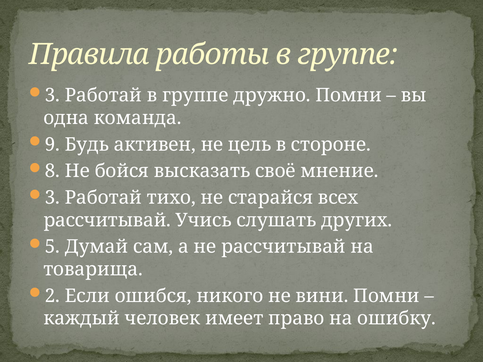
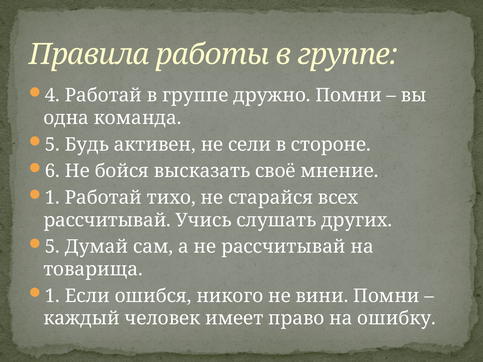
3 at (52, 95): 3 -> 4
9 at (52, 145): 9 -> 5
цель: цель -> сели
8: 8 -> 6
3 at (52, 198): 3 -> 1
2 at (52, 296): 2 -> 1
